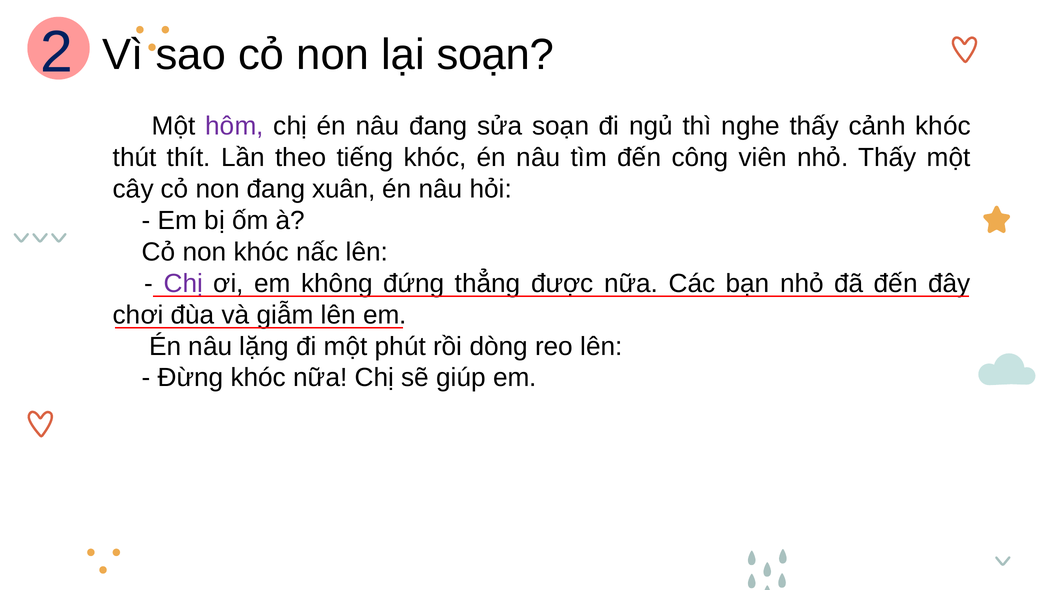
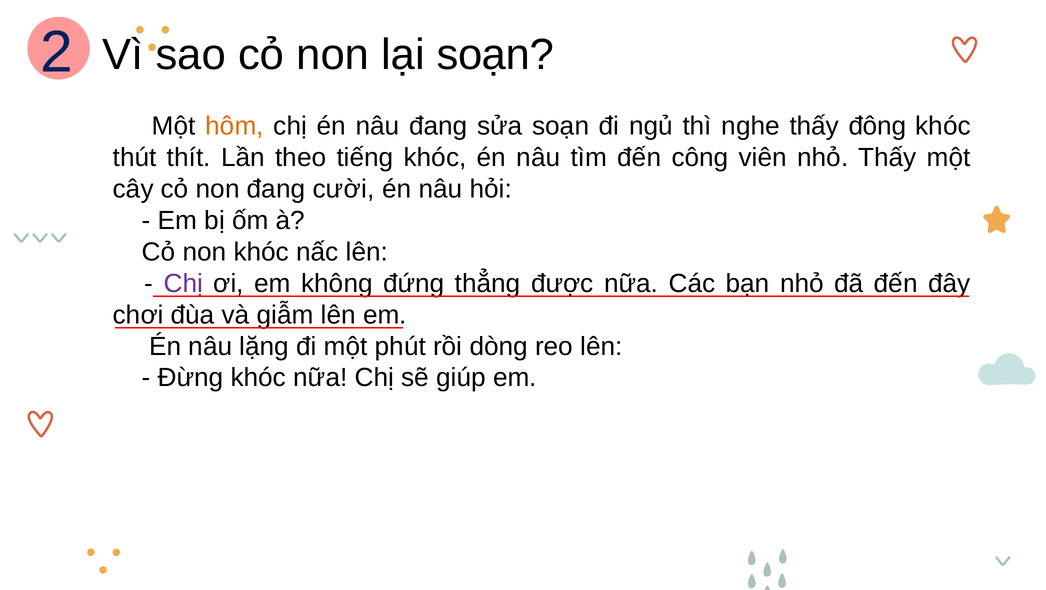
hôm colour: purple -> orange
cảnh: cảnh -> đông
xuân: xuân -> cười
